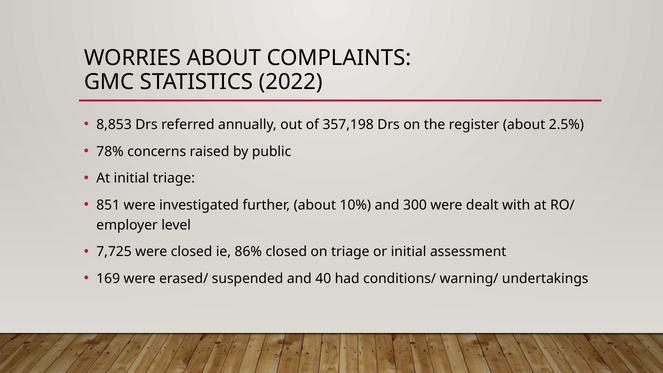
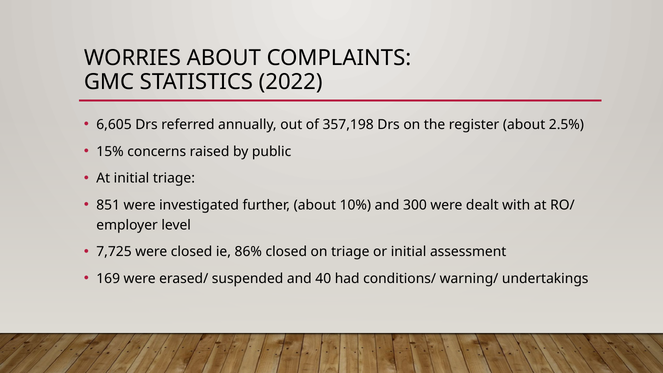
8,853: 8,853 -> 6,605
78%: 78% -> 15%
